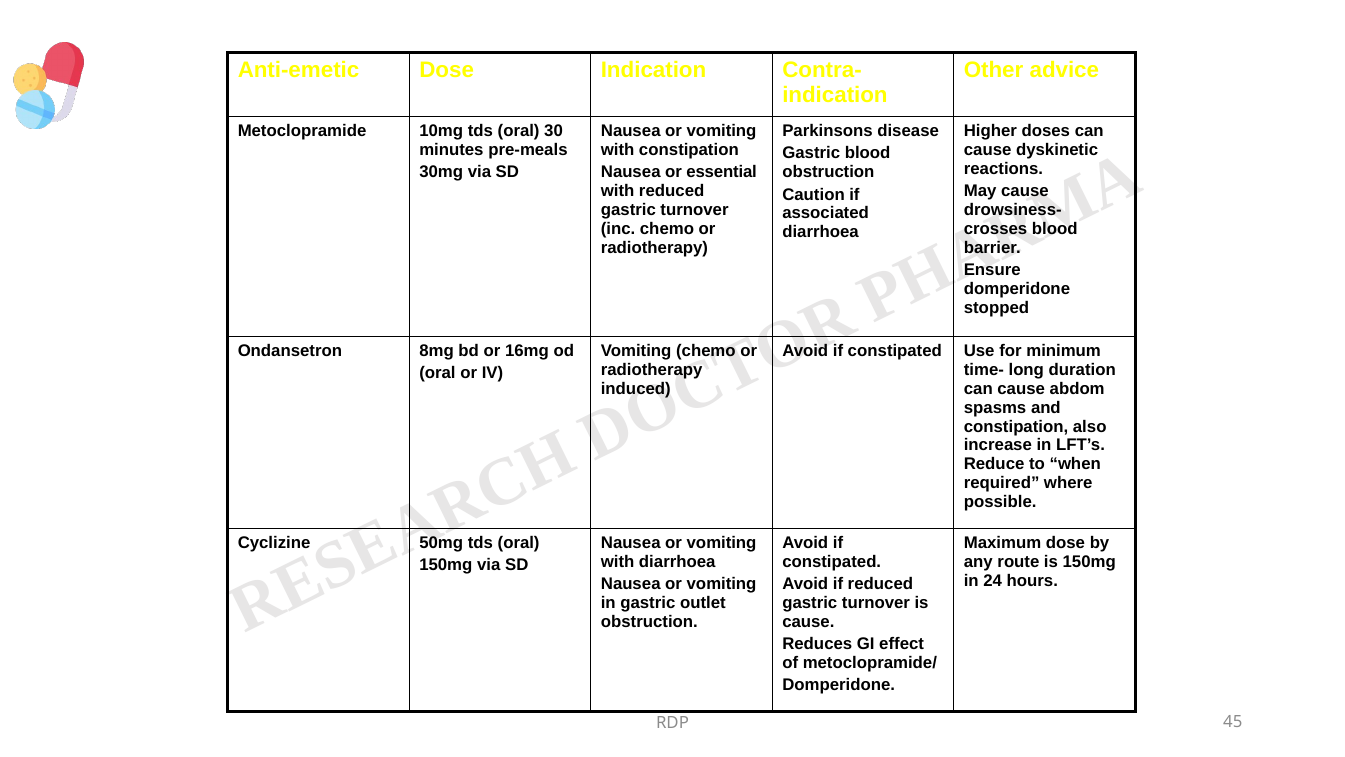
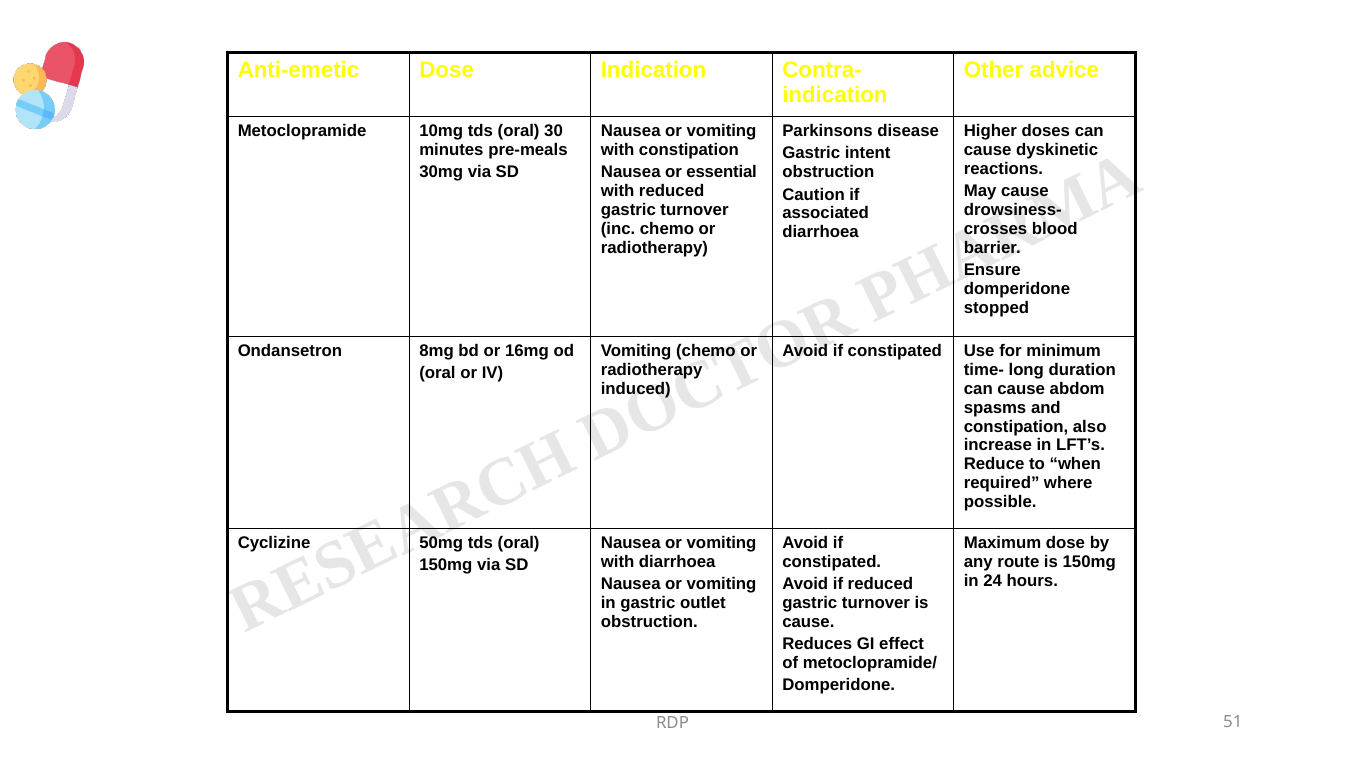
Gastric blood: blood -> intent
45: 45 -> 51
